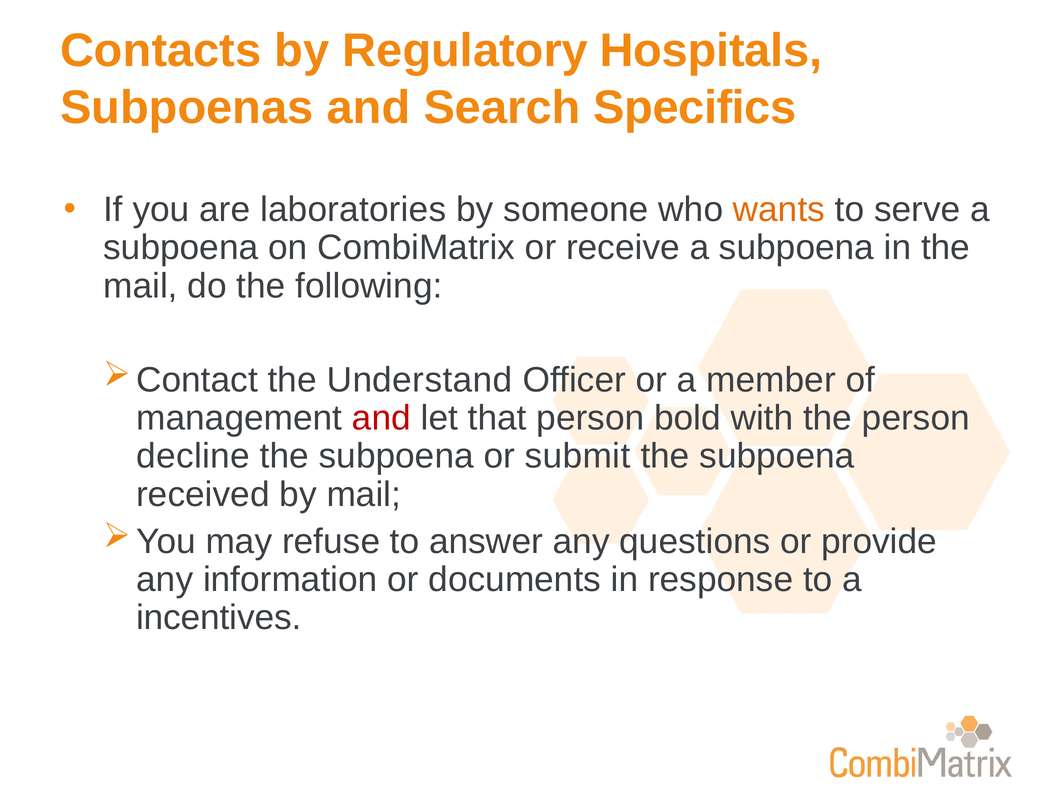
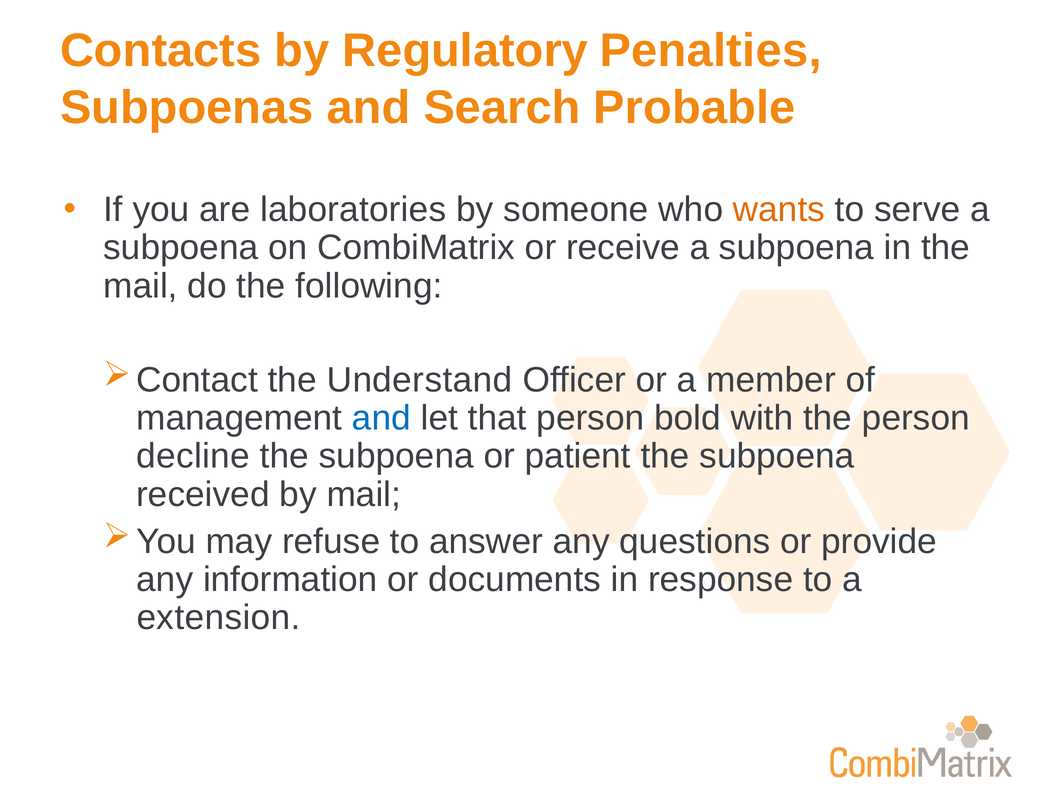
Hospitals: Hospitals -> Penalties
Specifics: Specifics -> Probable
and at (381, 418) colour: red -> blue
submit: submit -> patient
incentives: incentives -> extension
